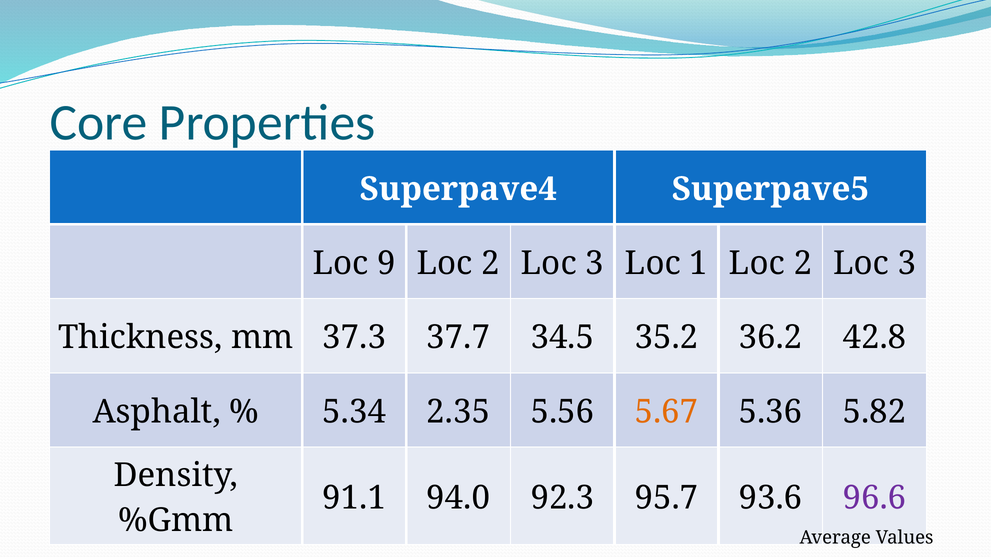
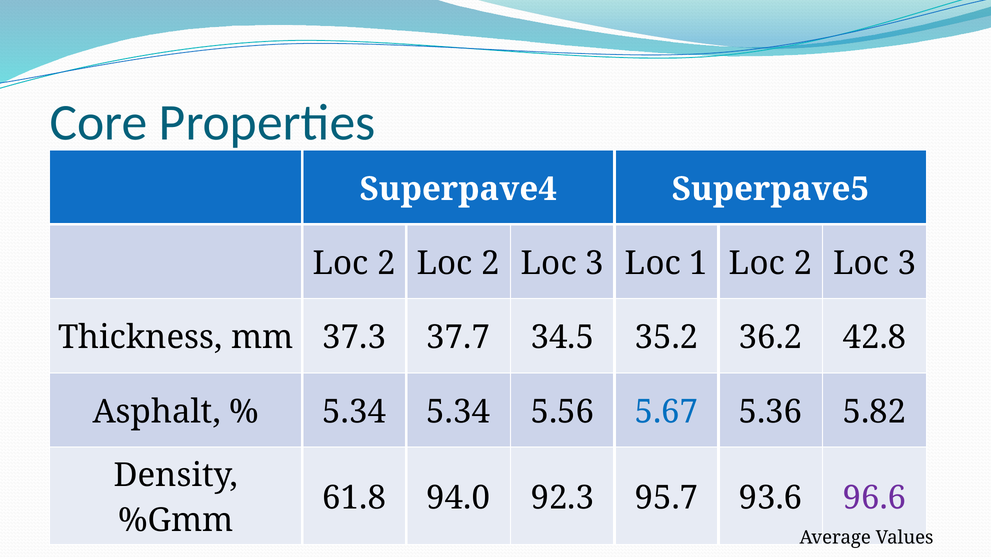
9 at (387, 264): 9 -> 2
5.34 2.35: 2.35 -> 5.34
5.67 colour: orange -> blue
91.1: 91.1 -> 61.8
